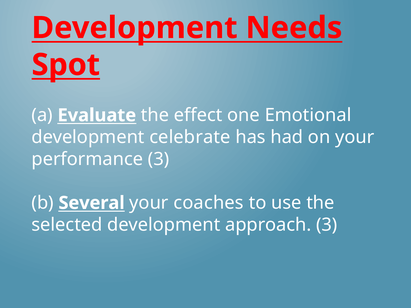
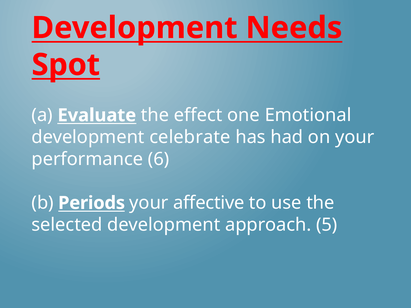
performance 3: 3 -> 6
Several: Several -> Periods
coaches: coaches -> affective
approach 3: 3 -> 5
